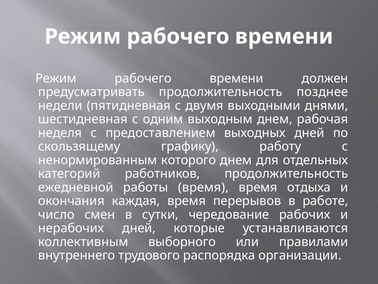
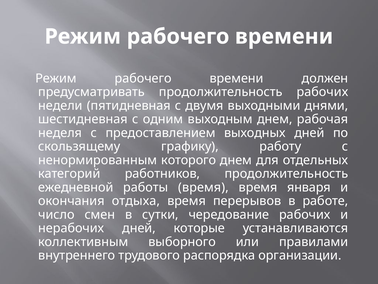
продолжительность позднее: позднее -> рабочих
отдыха: отдыха -> января
каждая: каждая -> отдыха
